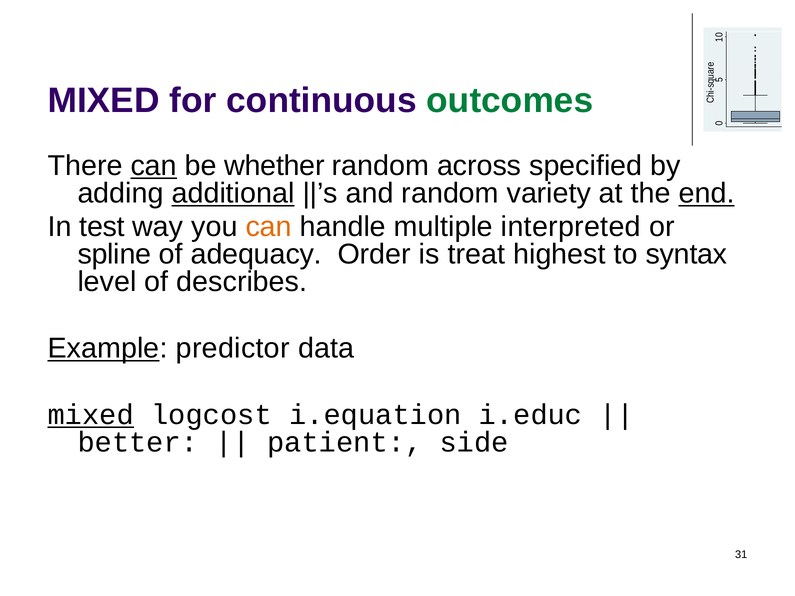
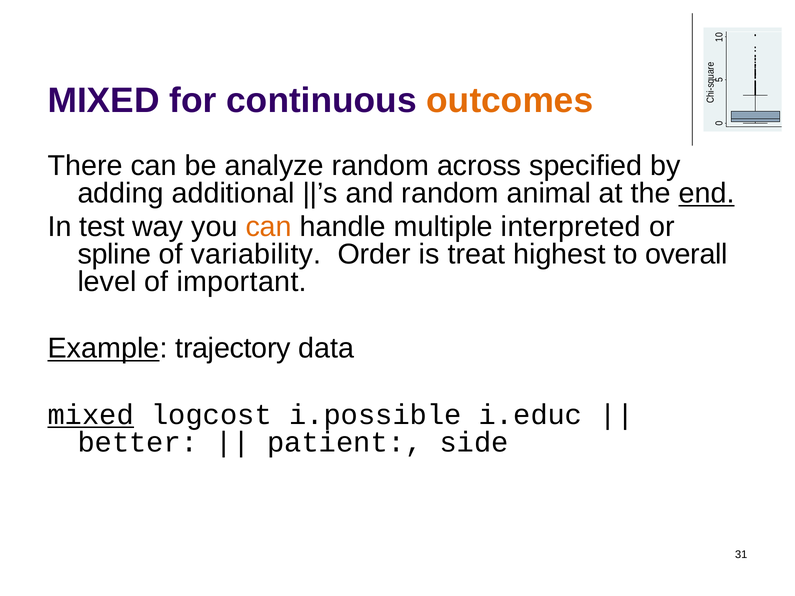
outcomes colour: green -> orange
can at (154, 166) underline: present -> none
whether: whether -> analyze
additional underline: present -> none
variety: variety -> animal
adequacy: adequacy -> variability
syntax: syntax -> overall
describes: describes -> important
predictor: predictor -> trajectory
i.equation: i.equation -> i.possible
